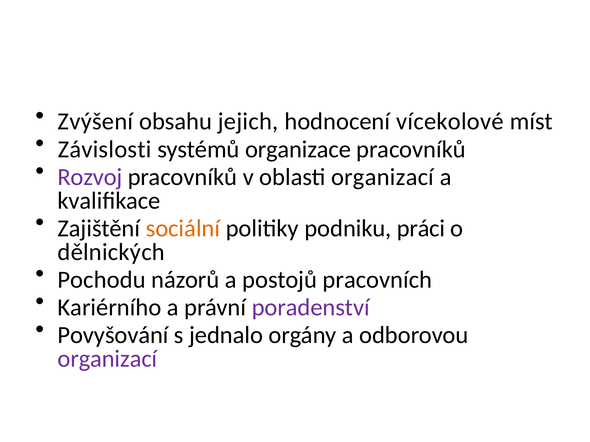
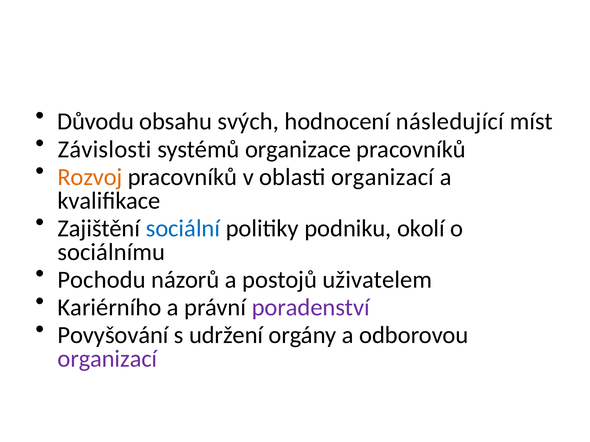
Zvýšení: Zvýšení -> Důvodu
jejich: jejich -> svých
vícekolové: vícekolové -> následující
Rozvoj colour: purple -> orange
sociální colour: orange -> blue
práci: práci -> okolí
dělnických: dělnických -> sociálnímu
pracovních: pracovních -> uživatelem
jednalo: jednalo -> udržení
